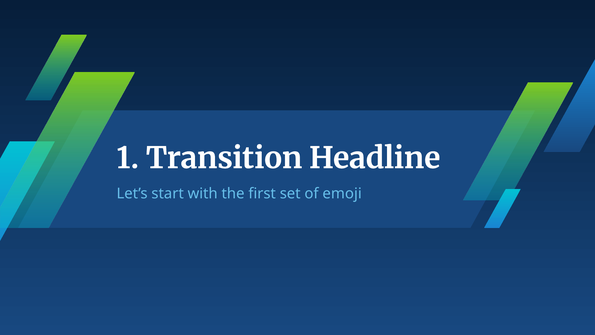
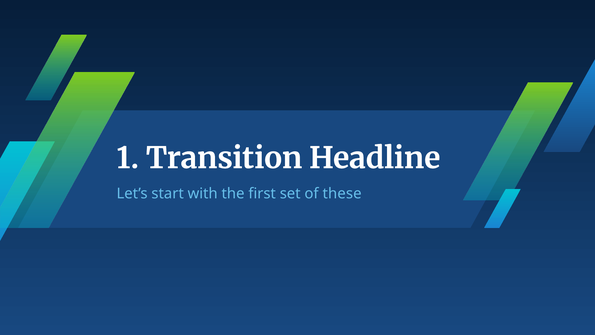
emoji: emoji -> these
